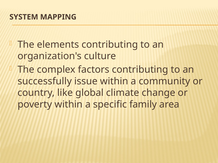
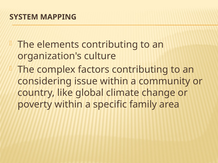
successfully: successfully -> considering
